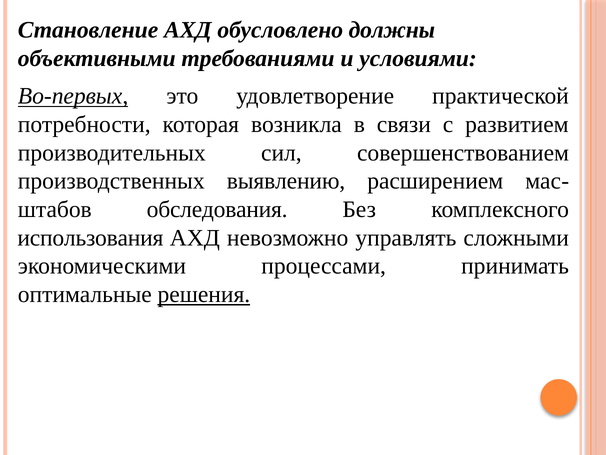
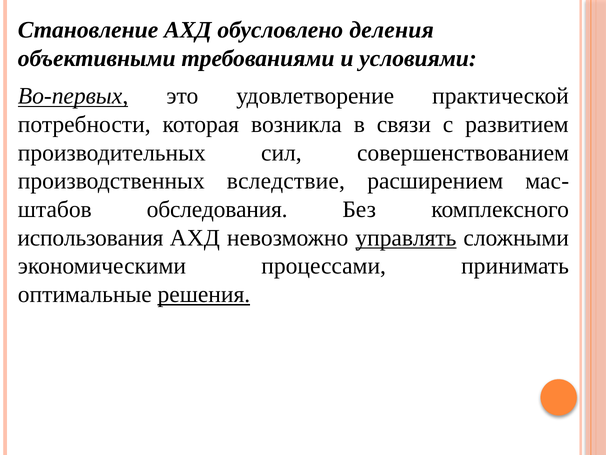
должны: должны -> деления
выявлению: выявлению -> вследствие
управлять underline: none -> present
